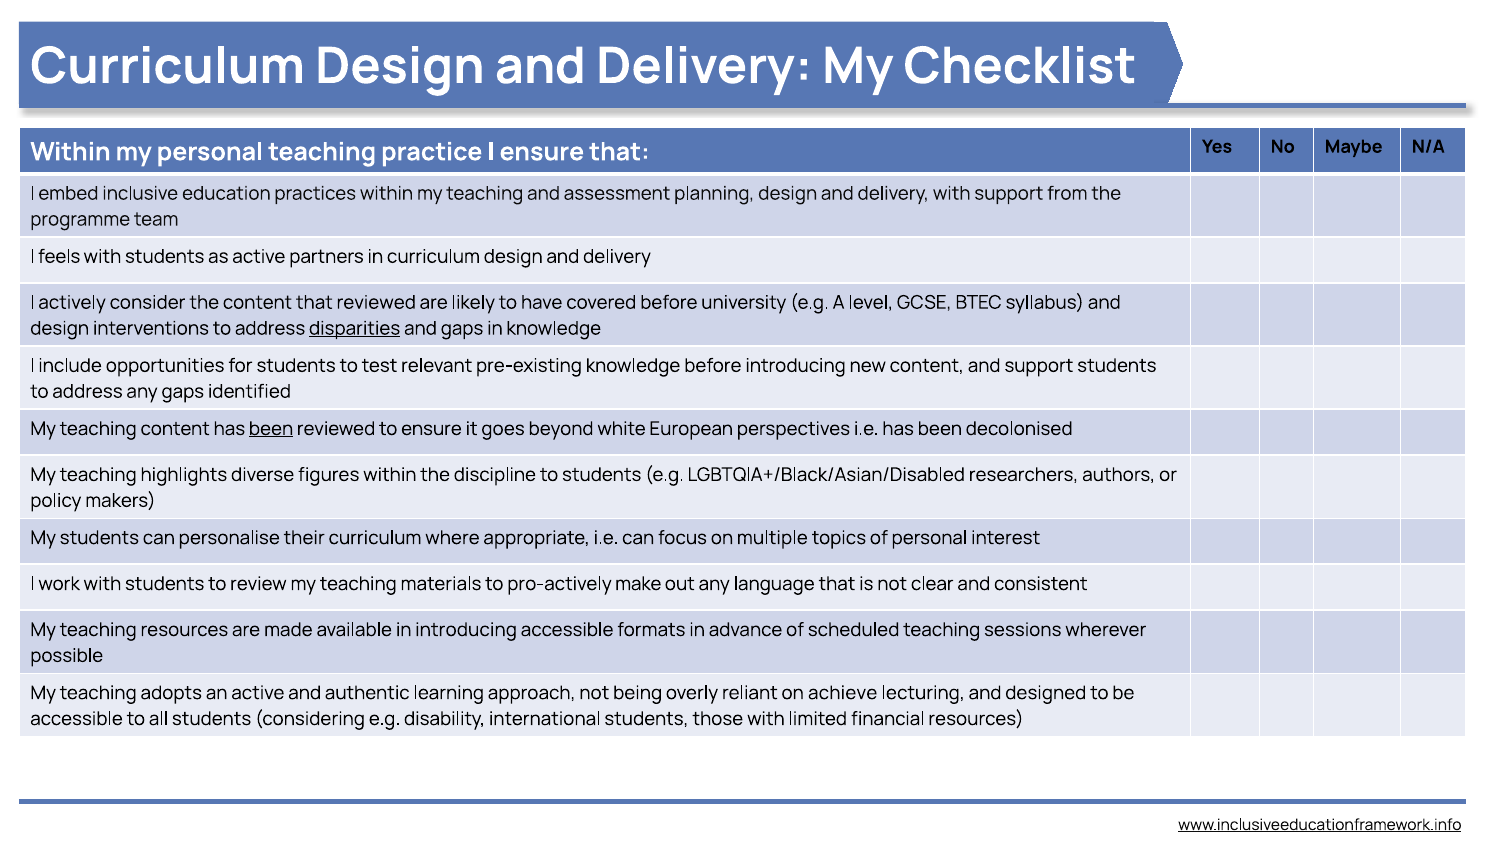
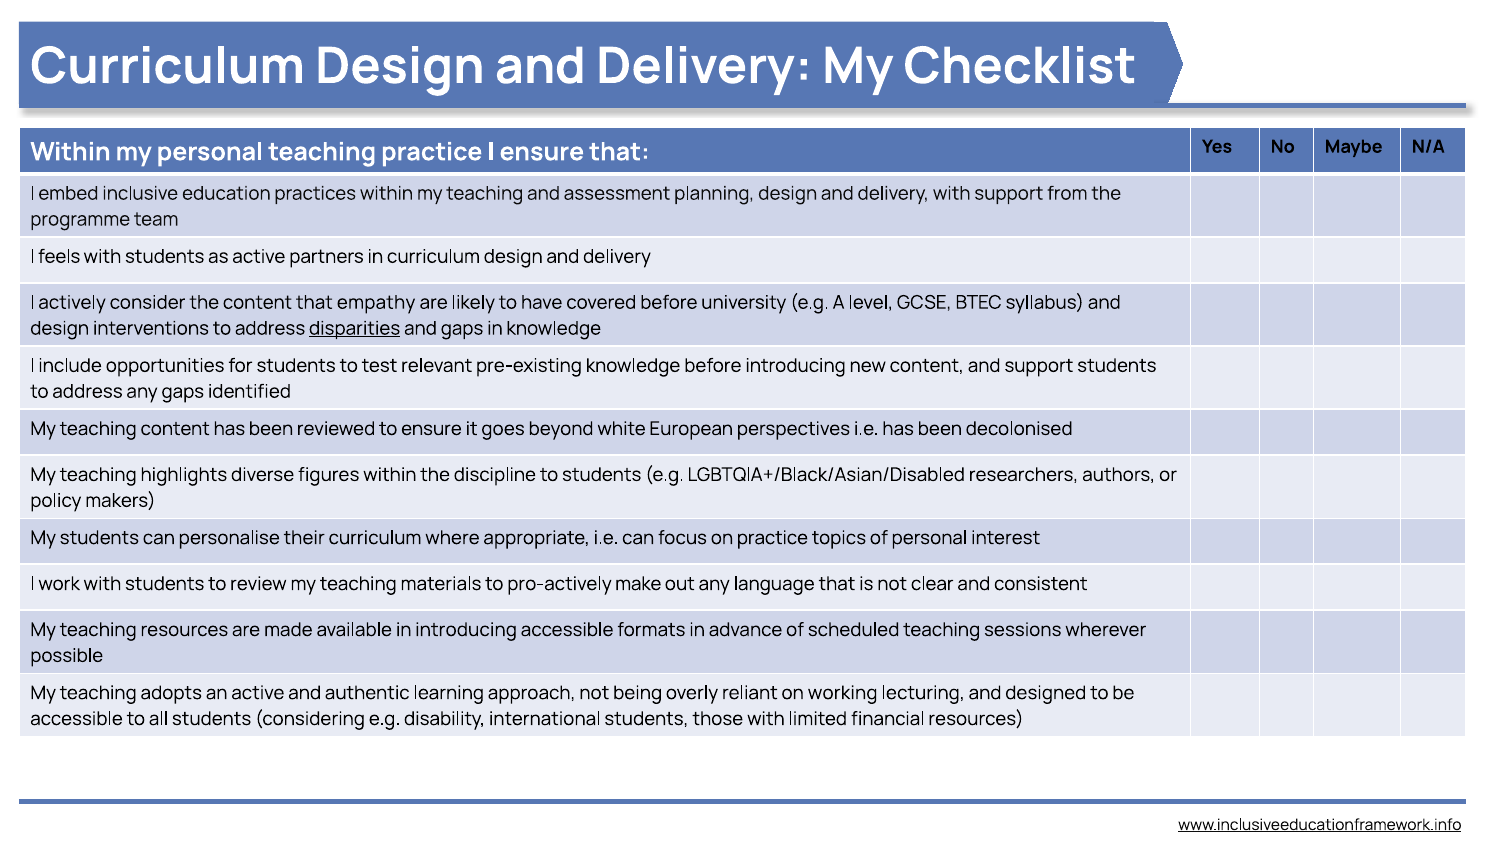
that reviewed: reviewed -> empathy
been at (271, 429) underline: present -> none
on multiple: multiple -> practice
achieve: achieve -> working
